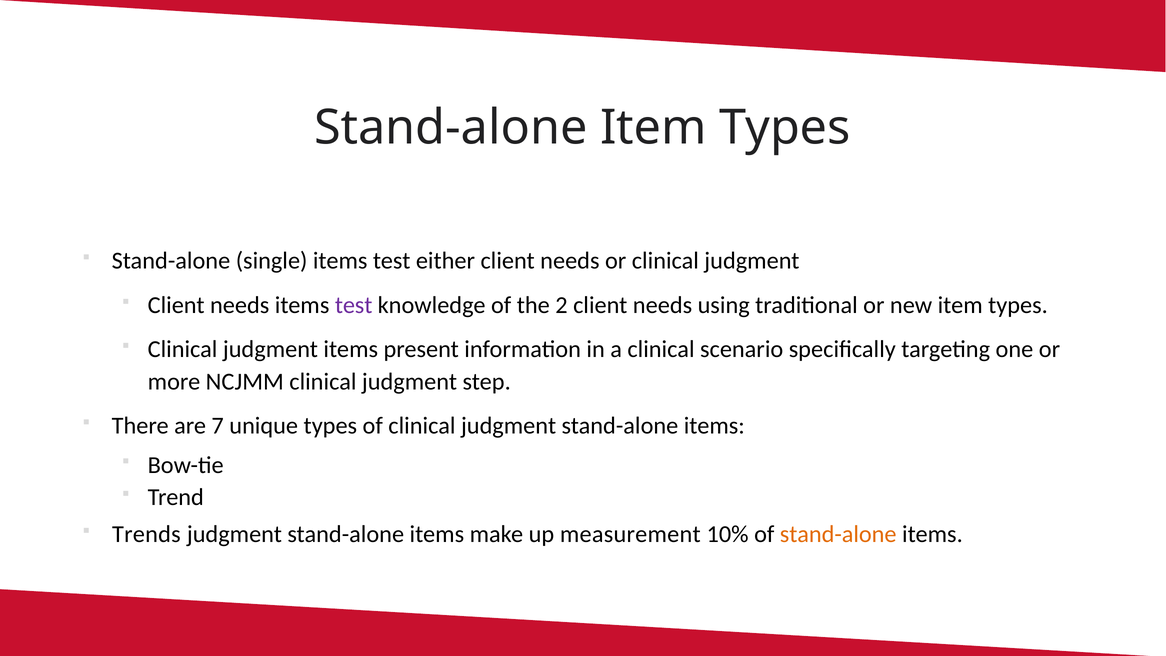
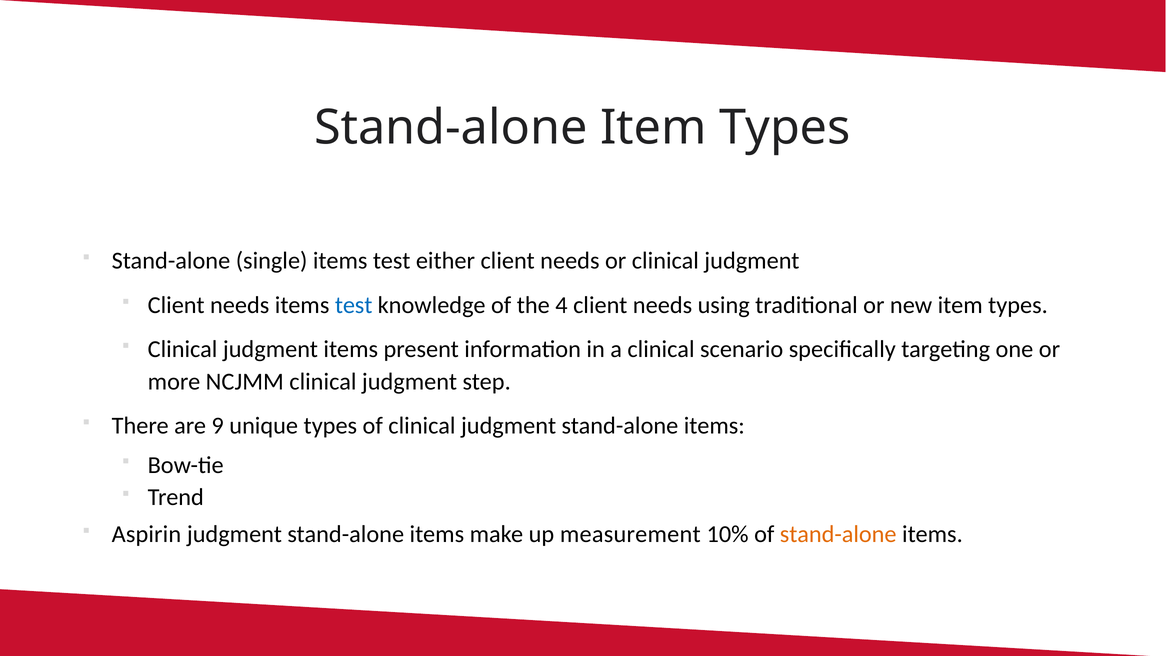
test at (354, 305) colour: purple -> blue
2: 2 -> 4
7: 7 -> 9
Trends: Trends -> Aspirin
